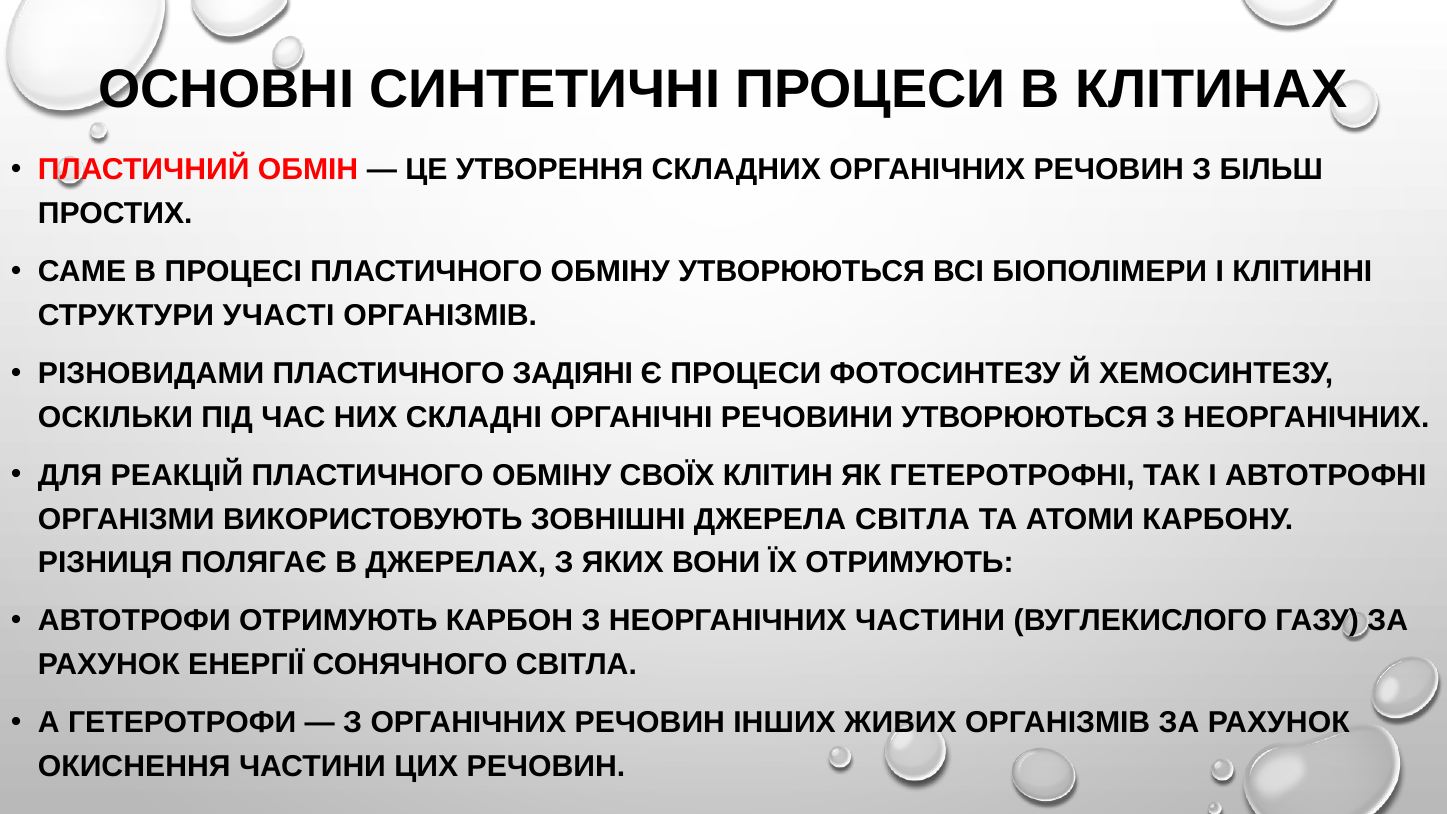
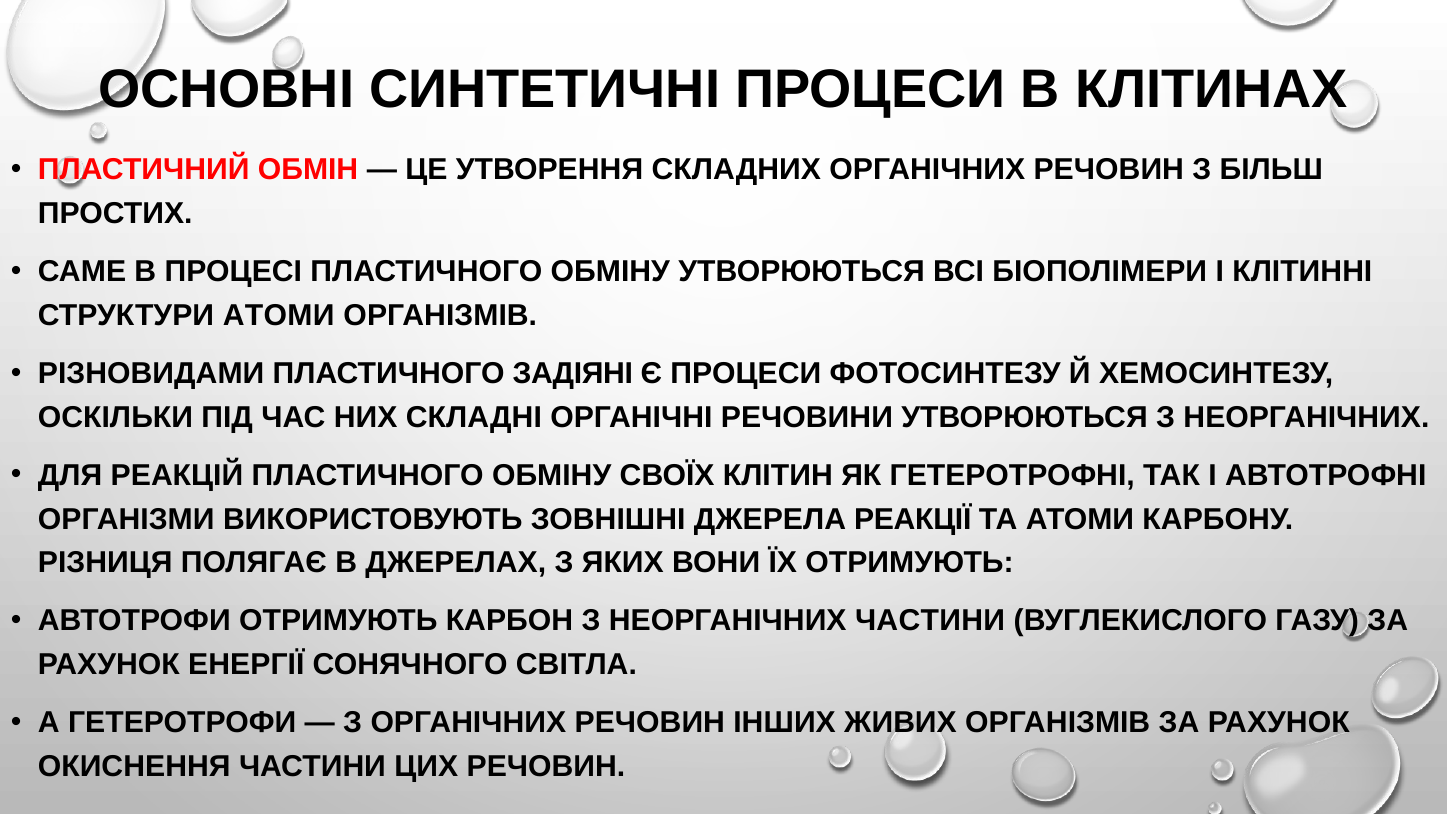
СТРУКТУРИ УЧАСТІ: УЧАСТІ -> АТОМИ
ДЖЕРЕЛА СВІТЛА: СВІТЛА -> РЕАКЦІЇ
